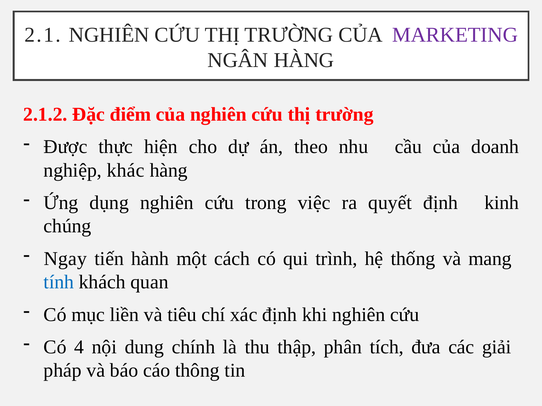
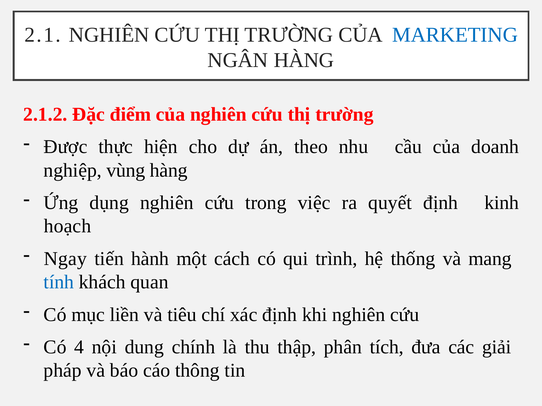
MARKETING colour: purple -> blue
khác: khác -> vùng
chúng: chúng -> hoạch
